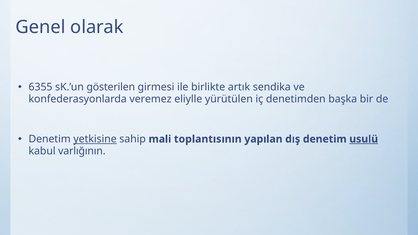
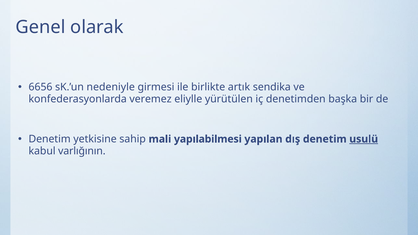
6355: 6355 -> 6656
gösterilen: gösterilen -> nedeniyle
yetkisine underline: present -> none
toplantısının: toplantısının -> yapılabilmesi
